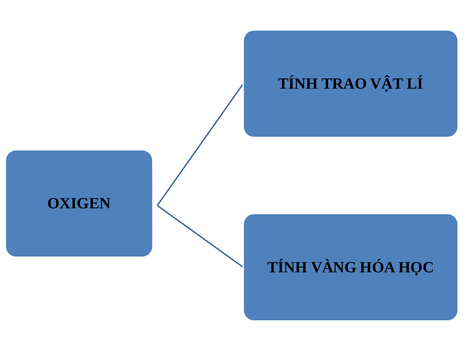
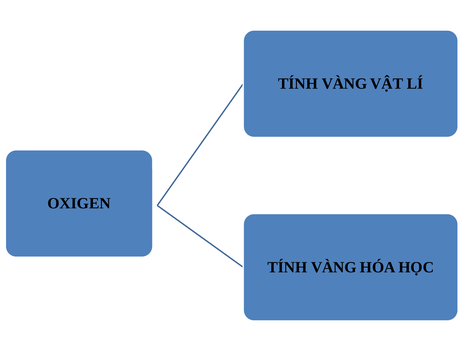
TRAO at (344, 84): TRAO -> VÀNG
